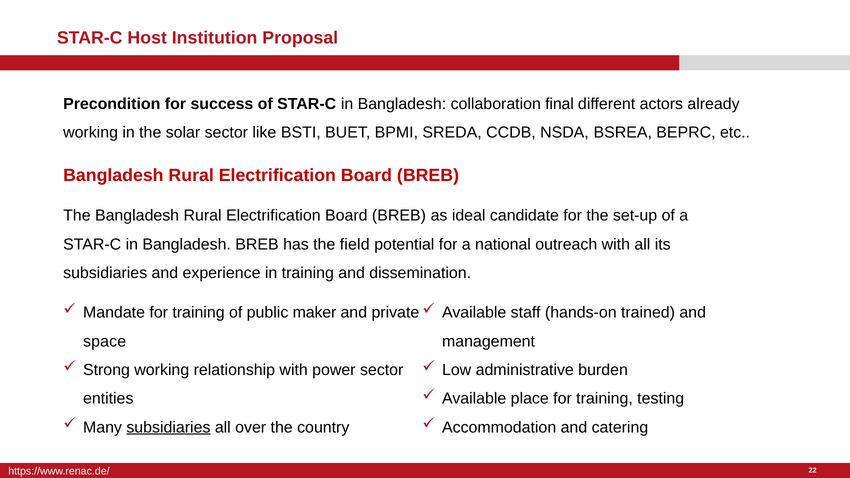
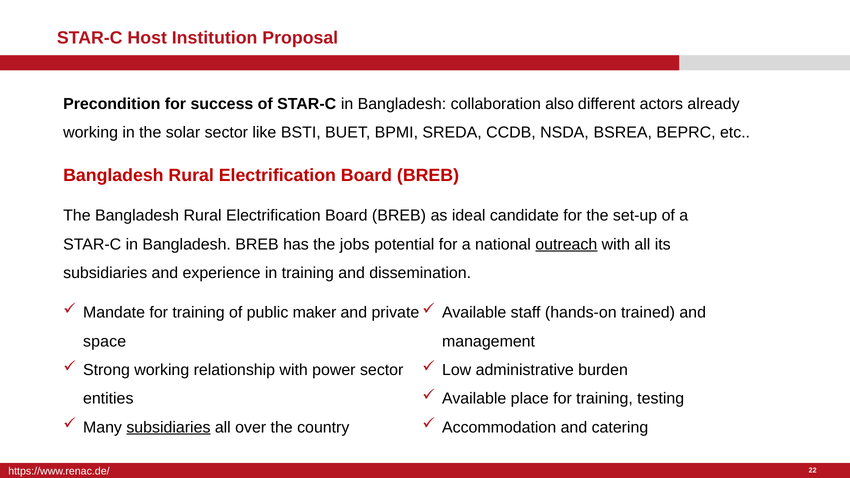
final: final -> also
field: field -> jobs
outreach underline: none -> present
